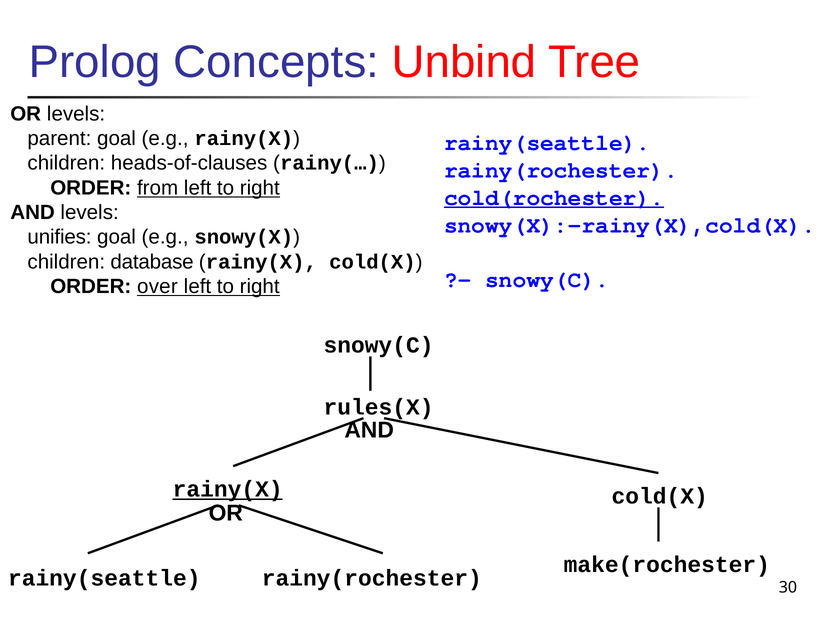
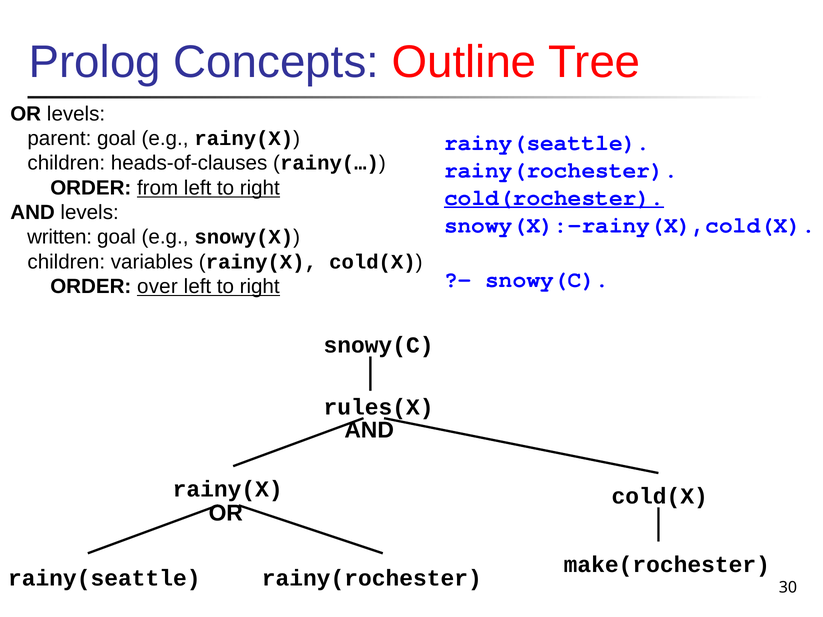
Unbind: Unbind -> Outline
unifies: unifies -> written
database: database -> variables
rainy(X at (228, 489) underline: present -> none
